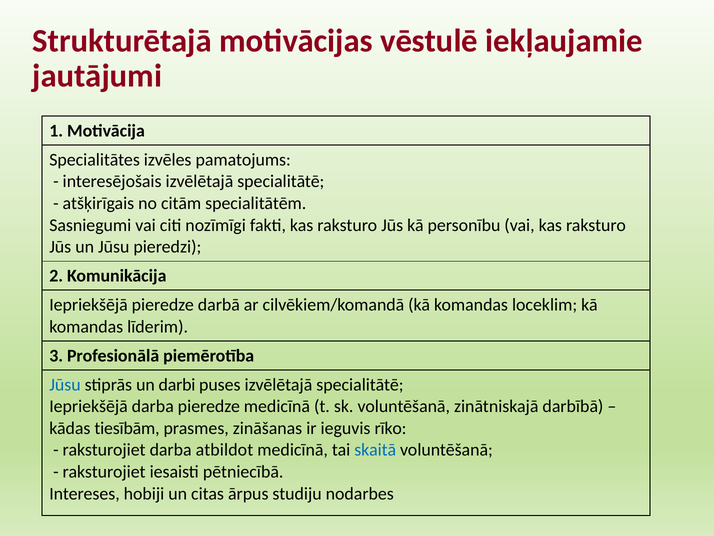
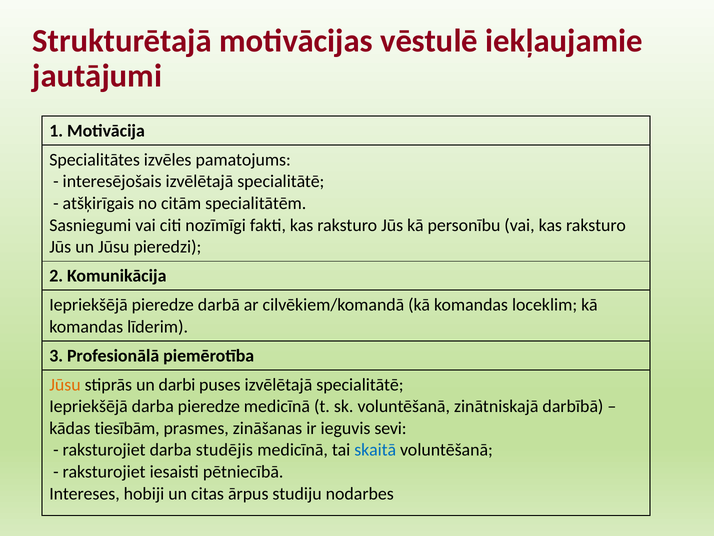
Jūsu at (65, 384) colour: blue -> orange
rīko: rīko -> sevi
atbildot: atbildot -> studējis
